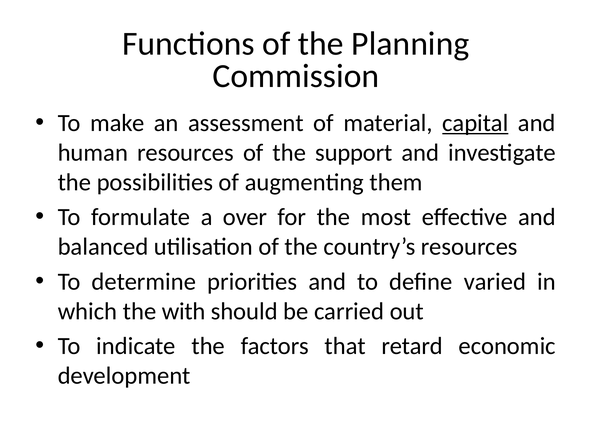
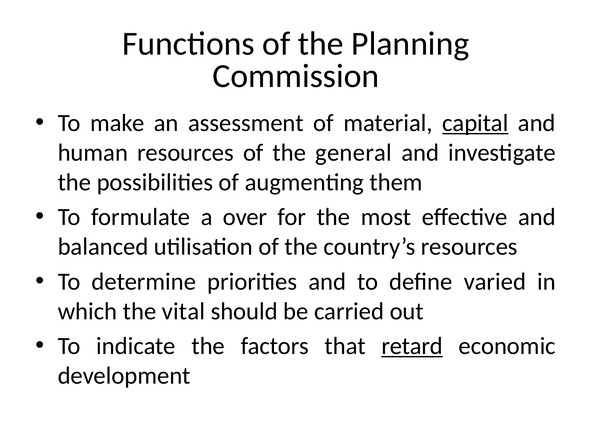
support: support -> general
with: with -> vital
retard underline: none -> present
